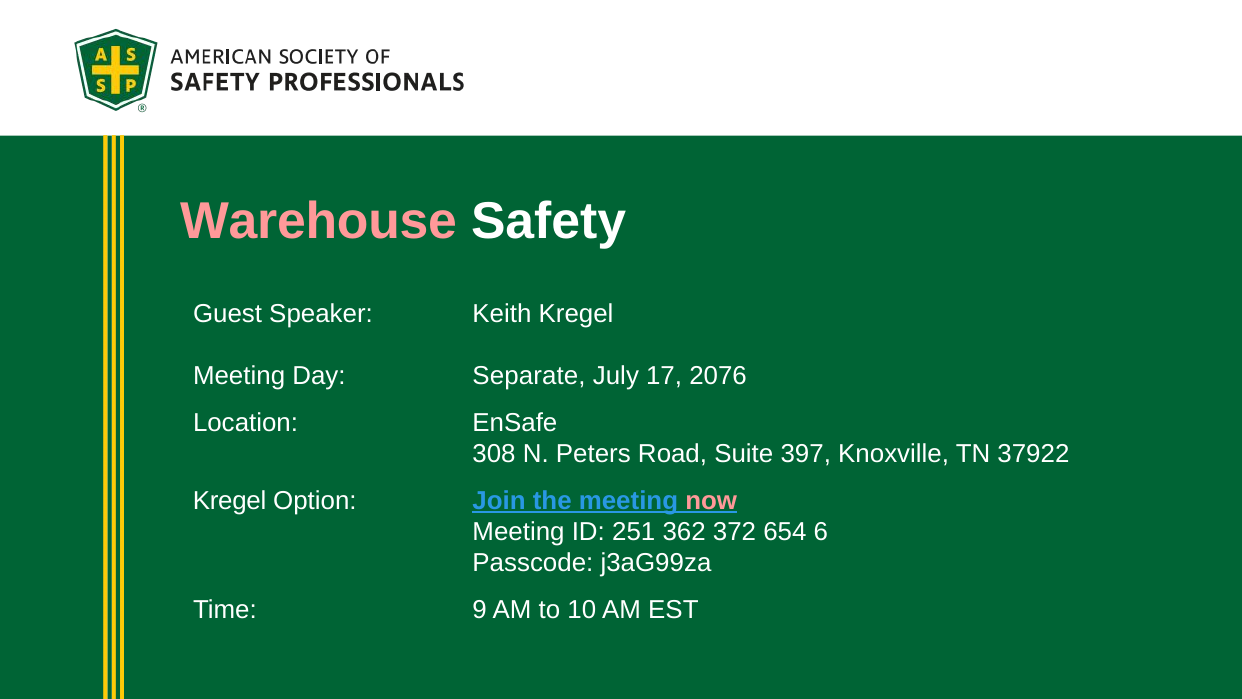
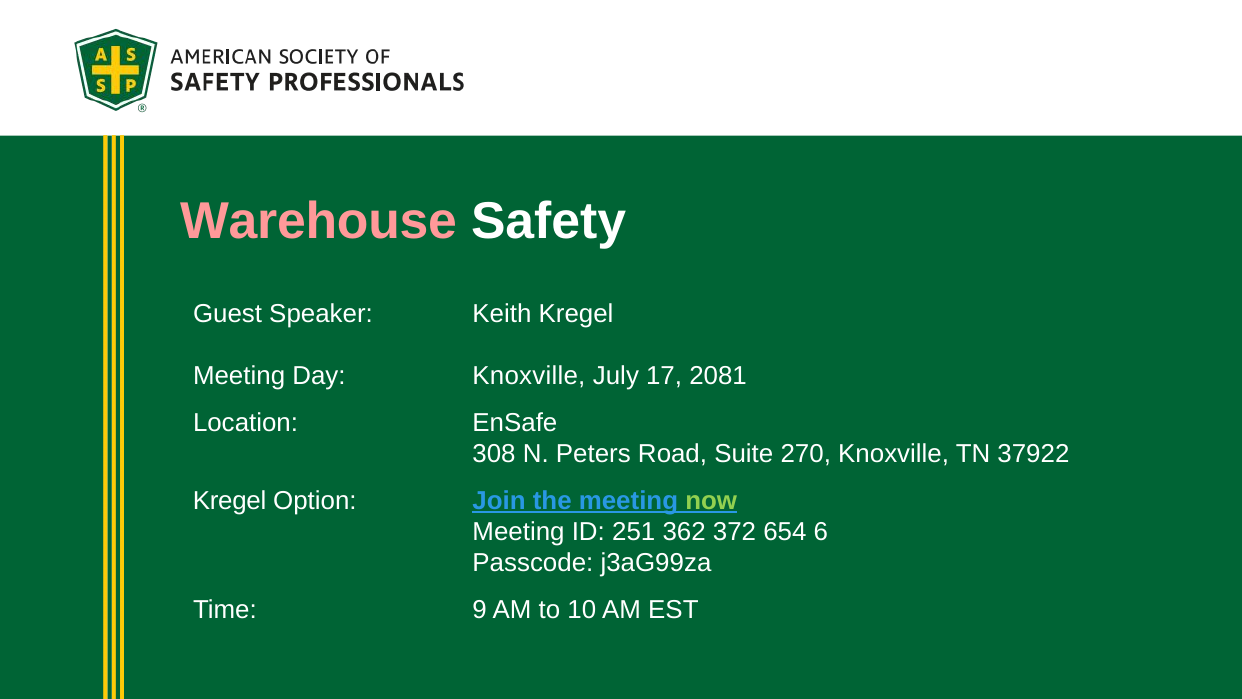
Day Separate: Separate -> Knoxville
2076: 2076 -> 2081
397: 397 -> 270
now colour: pink -> light green
